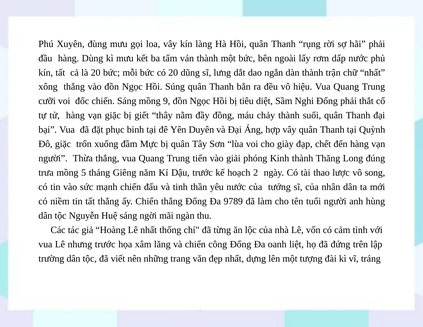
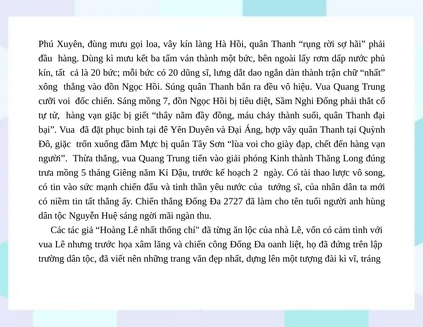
9: 9 -> 7
9789: 9789 -> 2727
